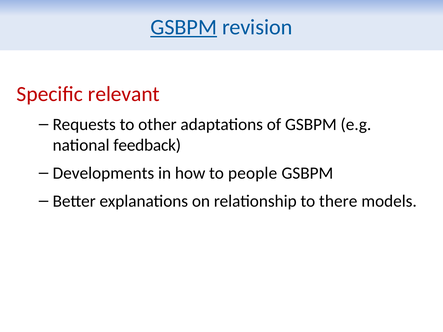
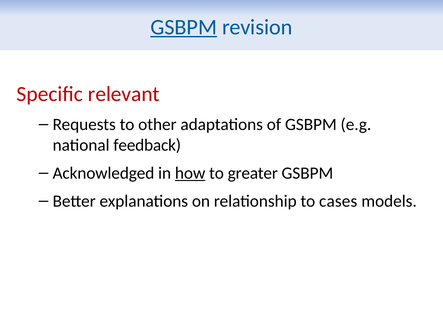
Developments: Developments -> Acknowledged
how underline: none -> present
people: people -> greater
there: there -> cases
